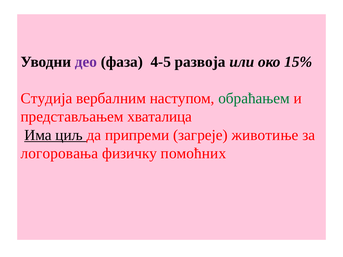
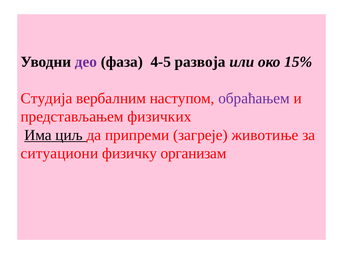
обраћањем colour: green -> purple
хваталица: хваталица -> физичких
логоровања: логоровања -> ситуациони
помоћних: помоћних -> организам
